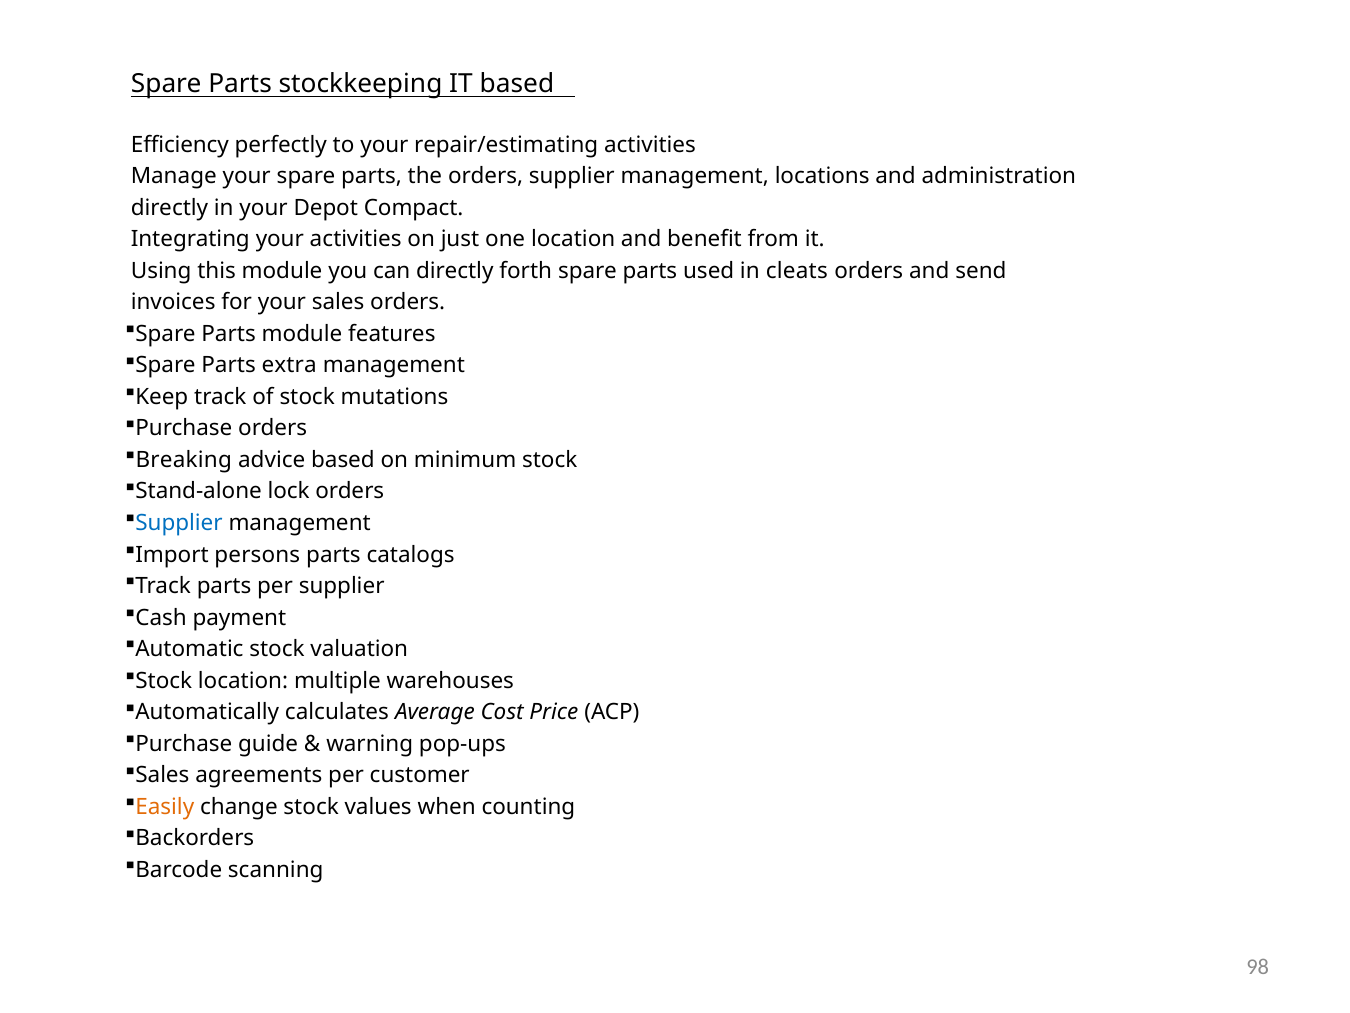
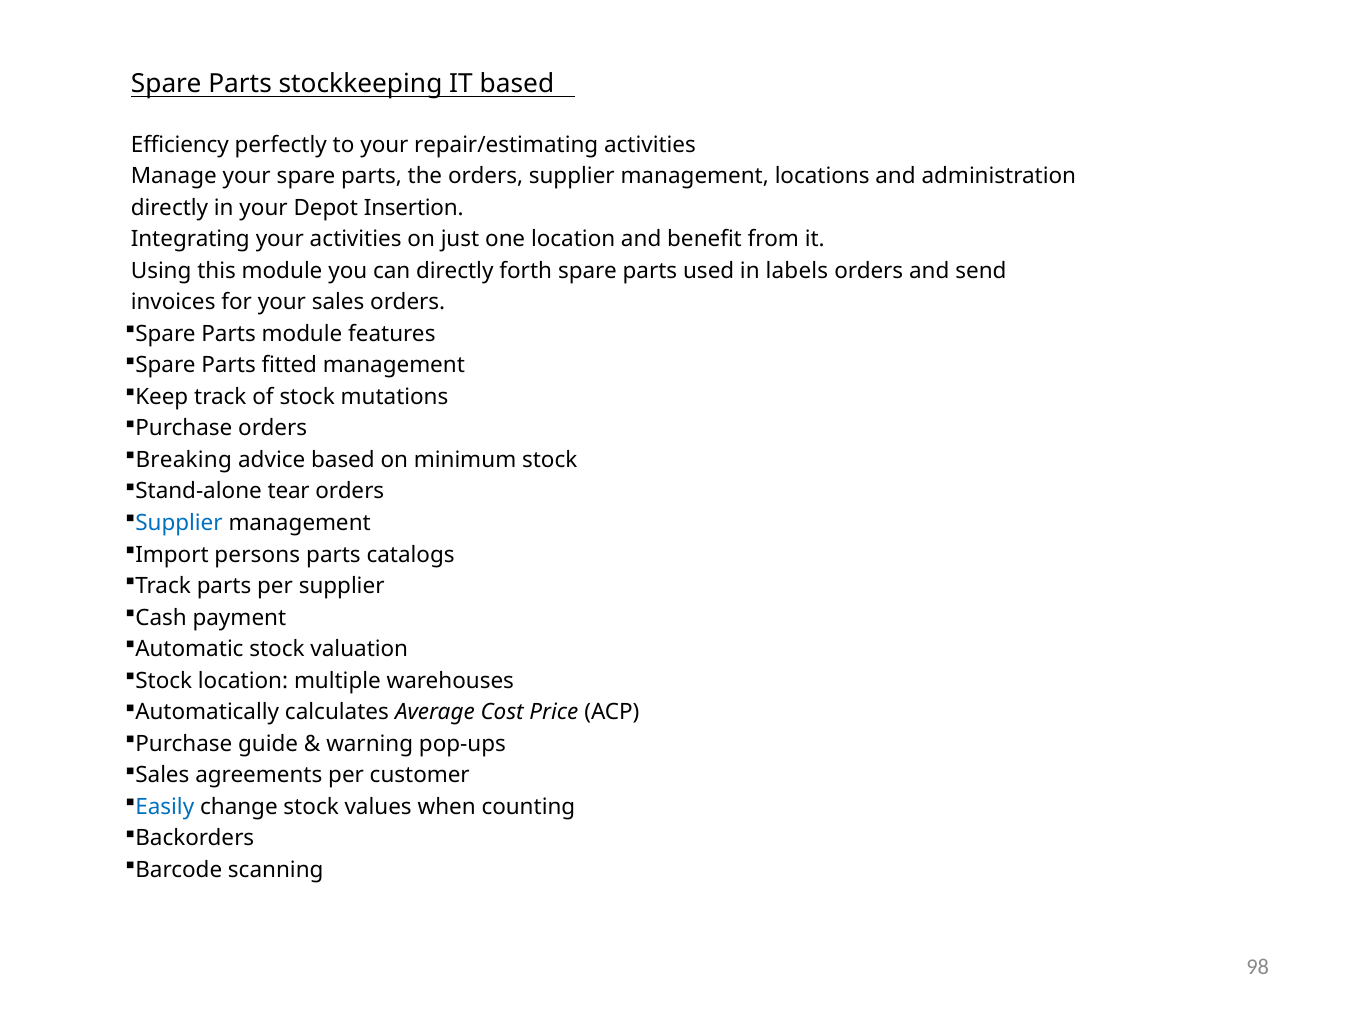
Compact: Compact -> Insertion
cleats: cleats -> labels
extra: extra -> fitted
lock: lock -> tear
Easily colour: orange -> blue
